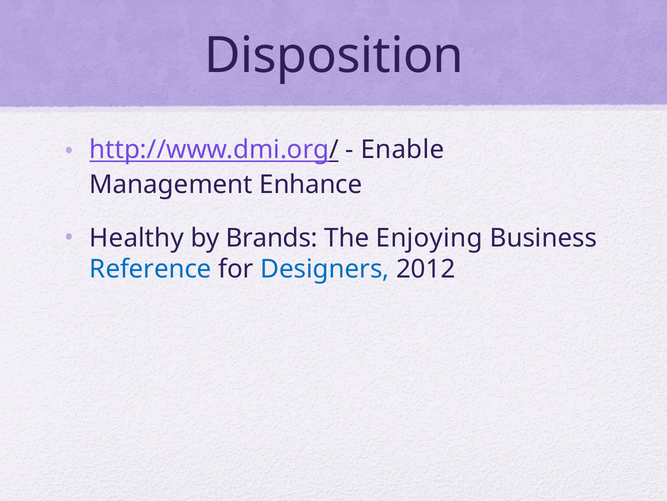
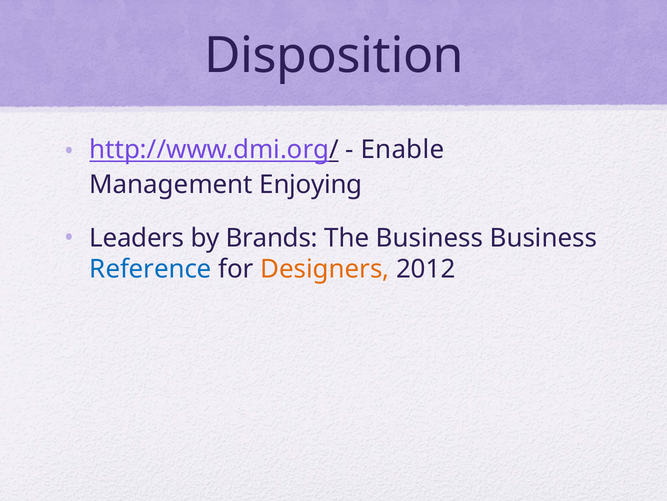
Enhance: Enhance -> Enjoying
Healthy: Healthy -> Leaders
The Enjoying: Enjoying -> Business
Designers colour: blue -> orange
